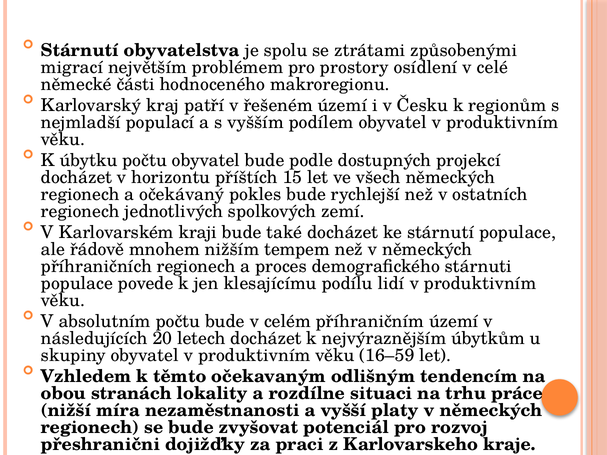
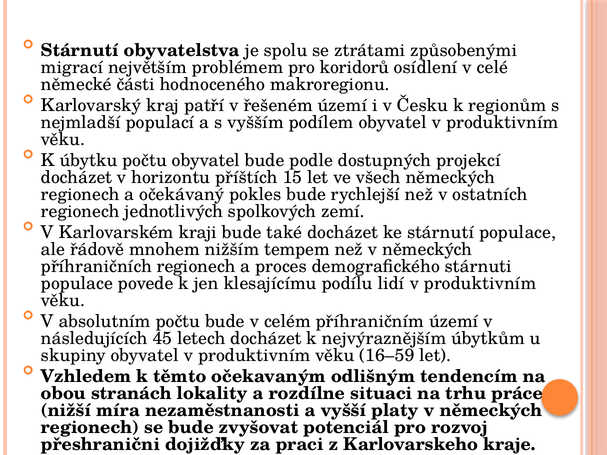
prostory: prostory -> koridorů
20: 20 -> 45
